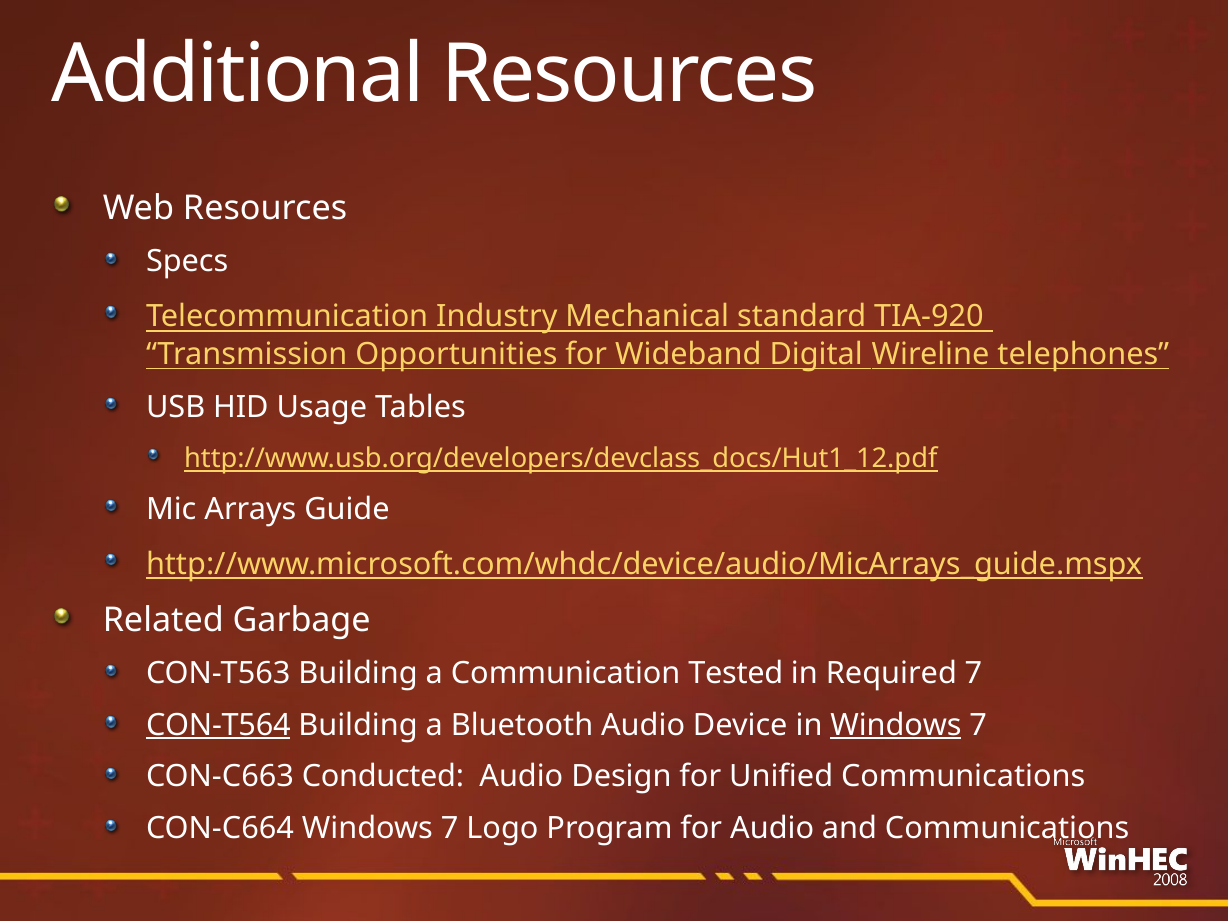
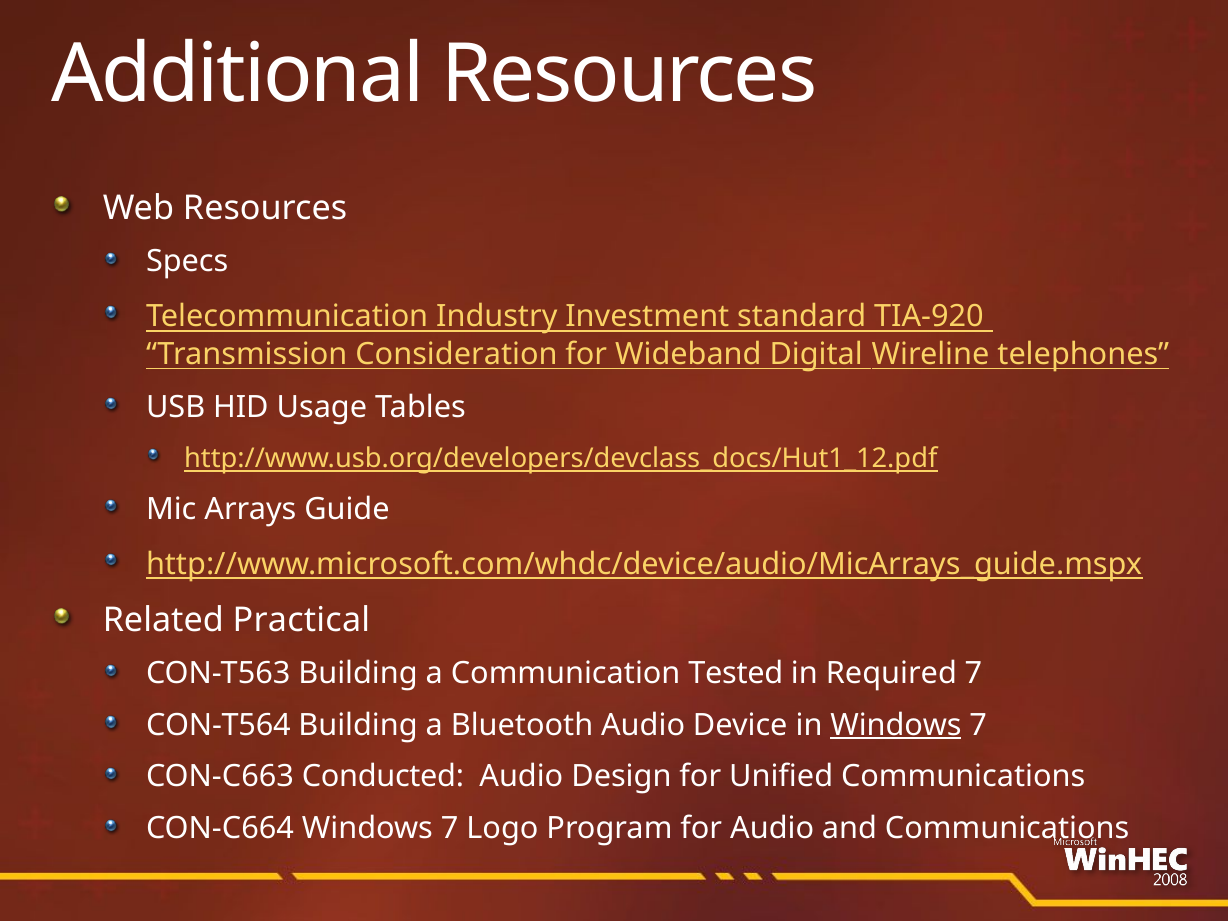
Mechanical: Mechanical -> Investment
Opportunities: Opportunities -> Consideration
Garbage: Garbage -> Practical
CON-T564 underline: present -> none
